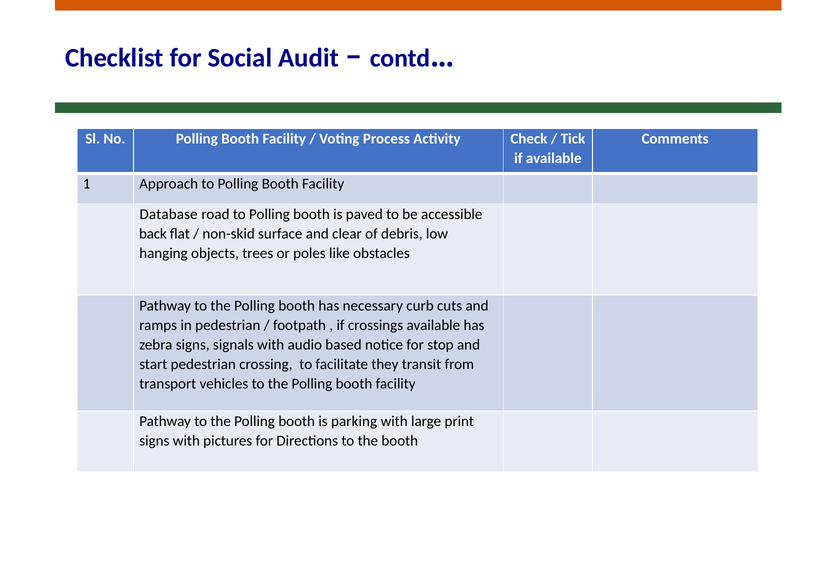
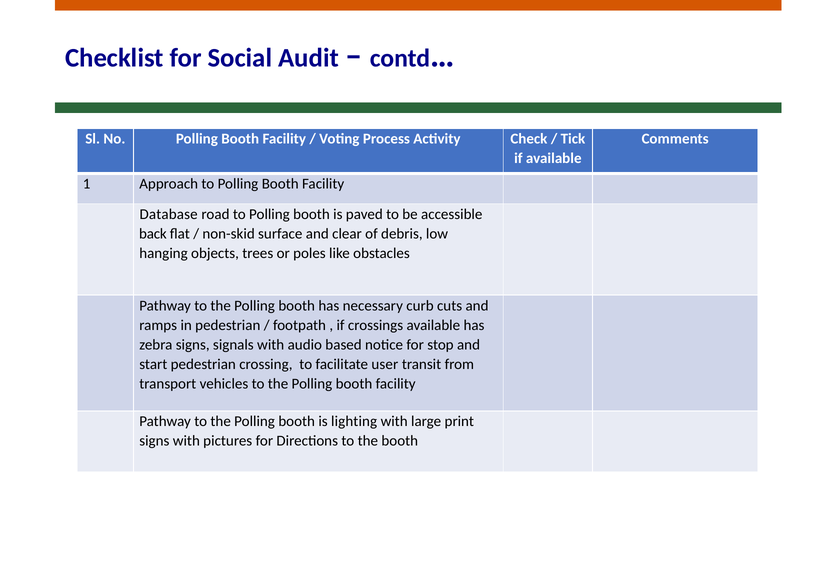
they: they -> user
parking: parking -> lighting
